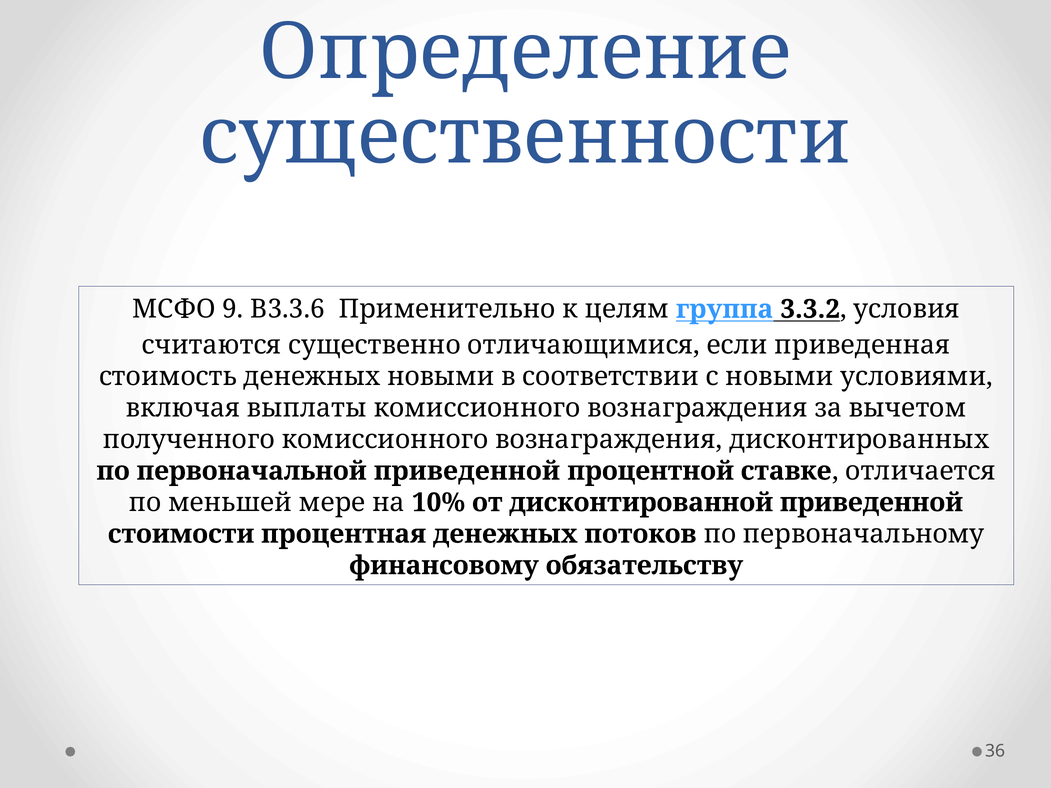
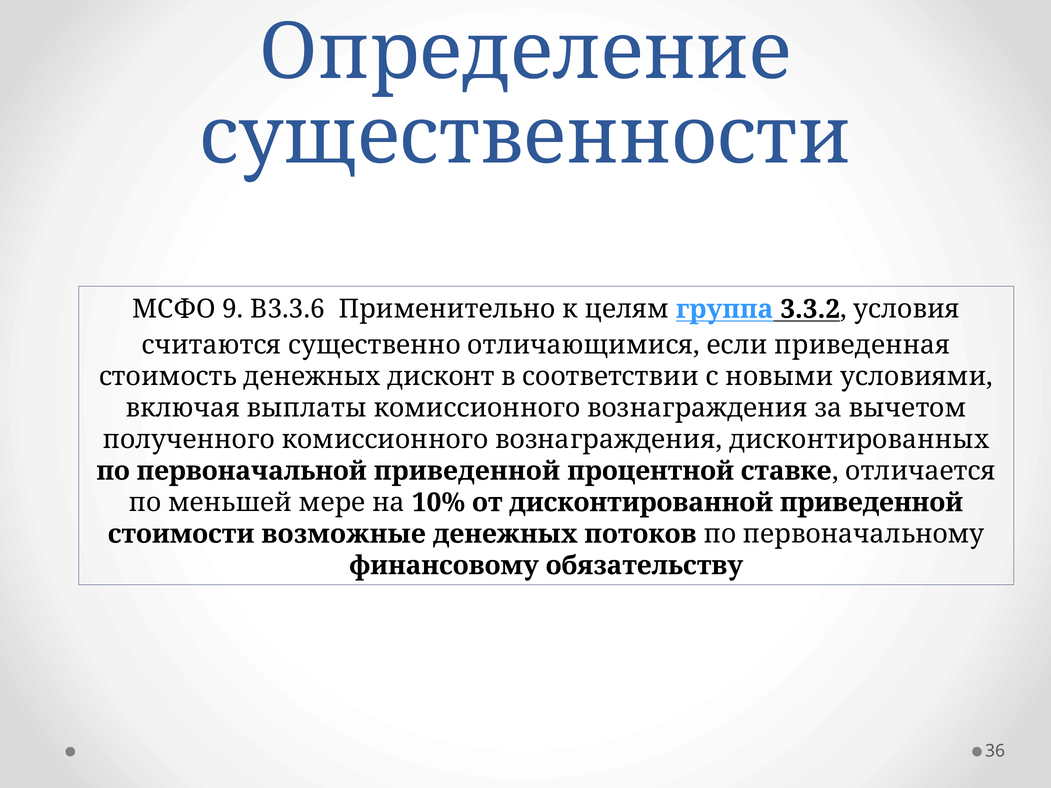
денежных новыми: новыми -> дисконт
процентная: процентная -> возможные
